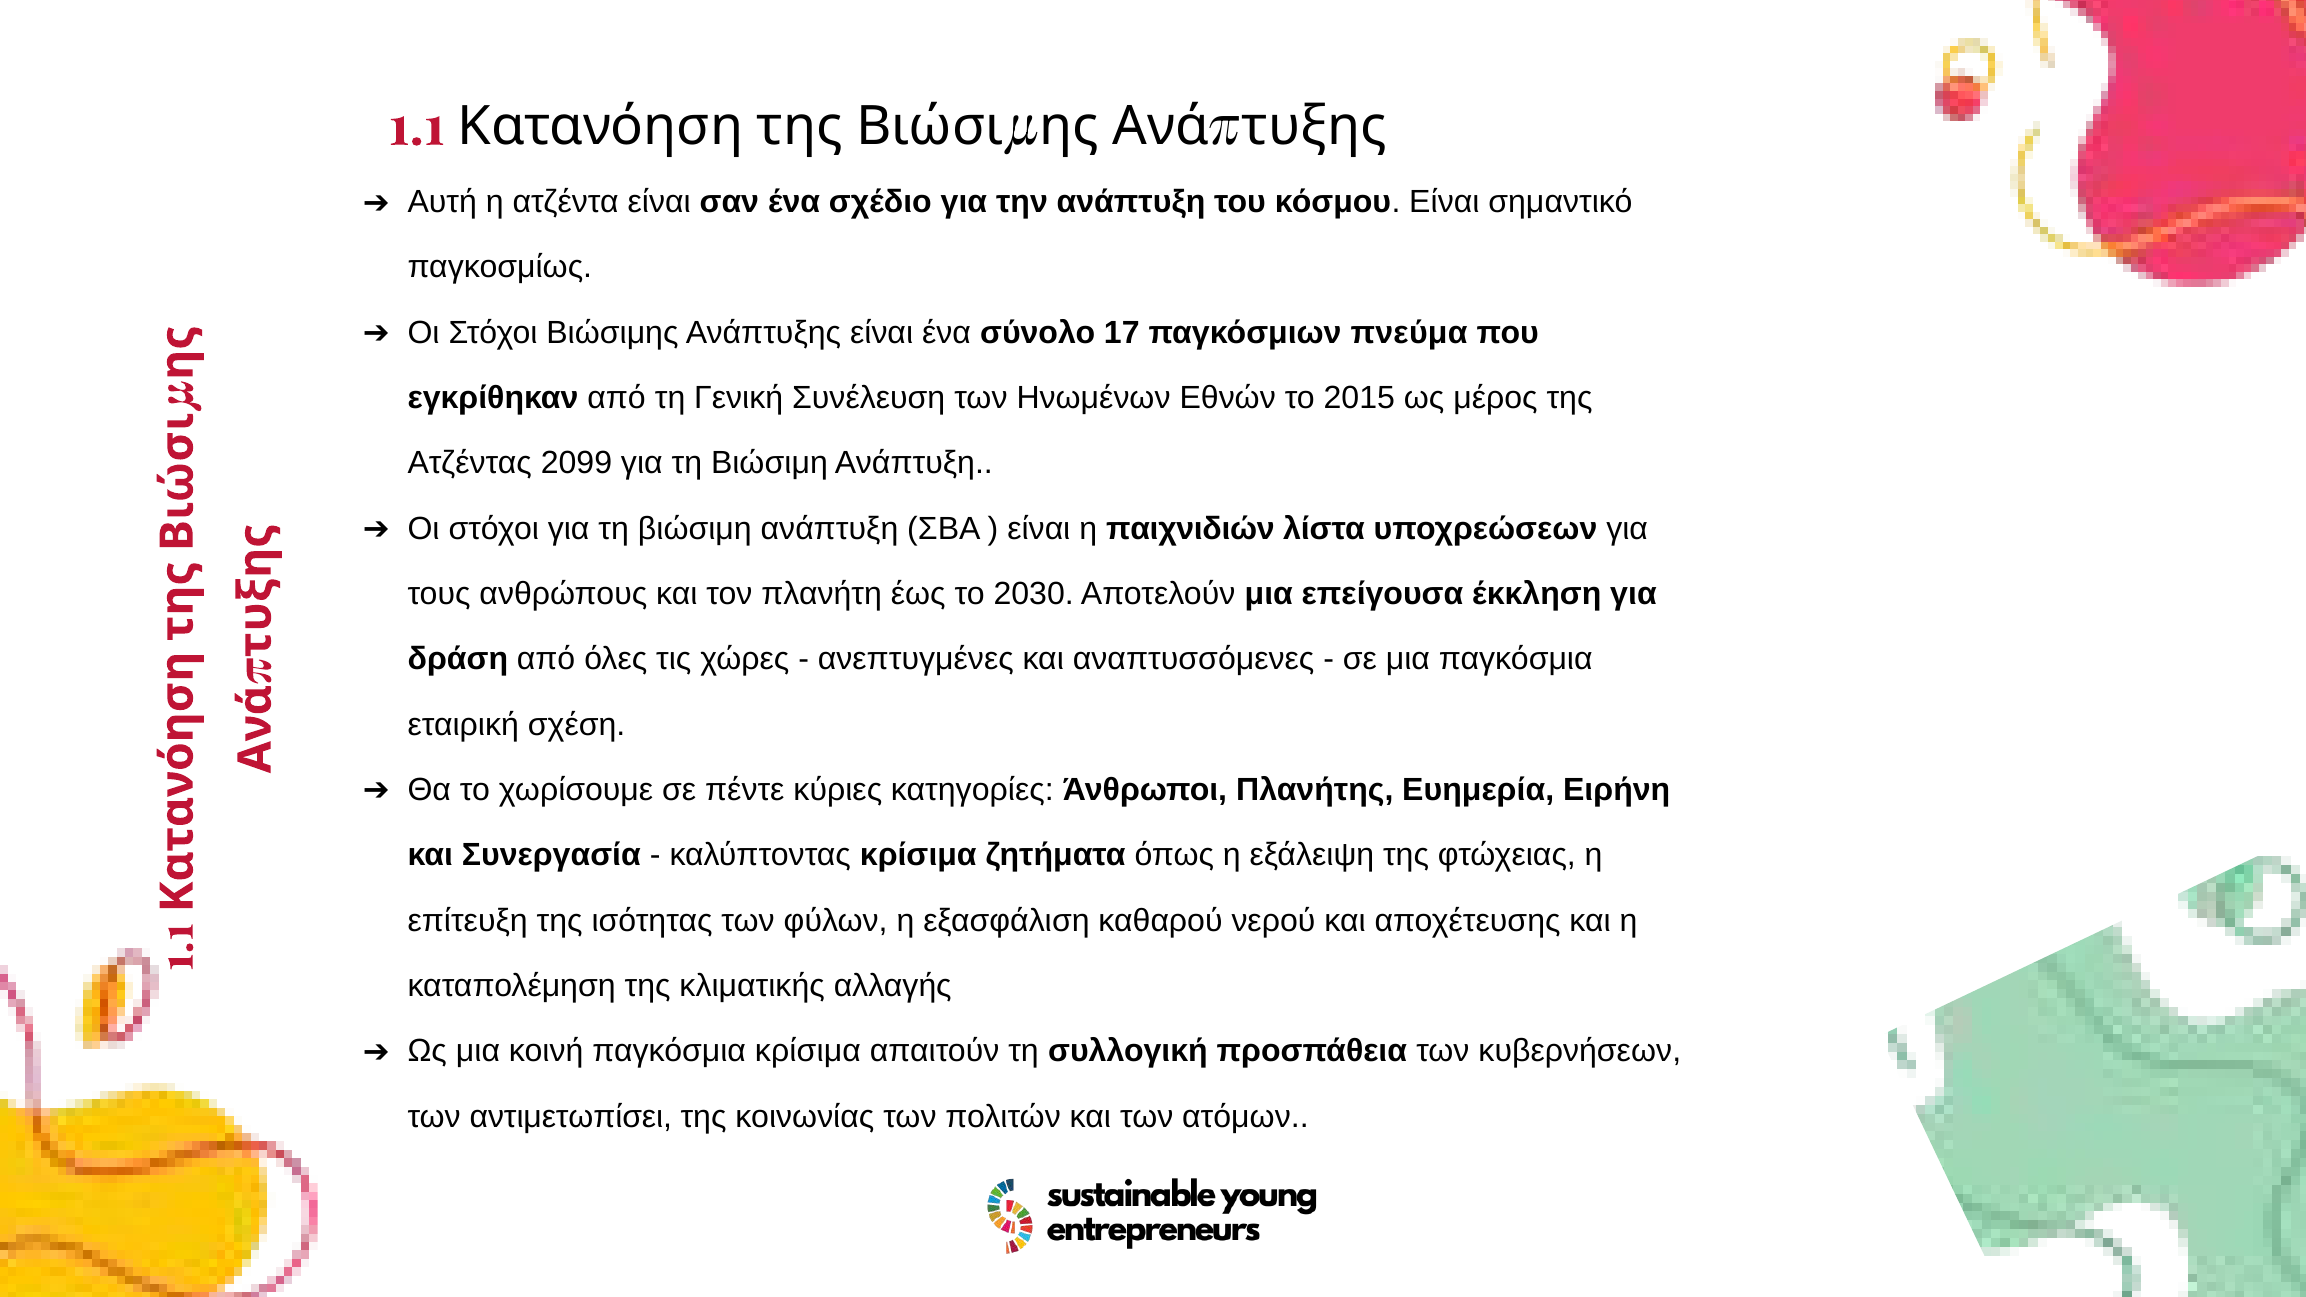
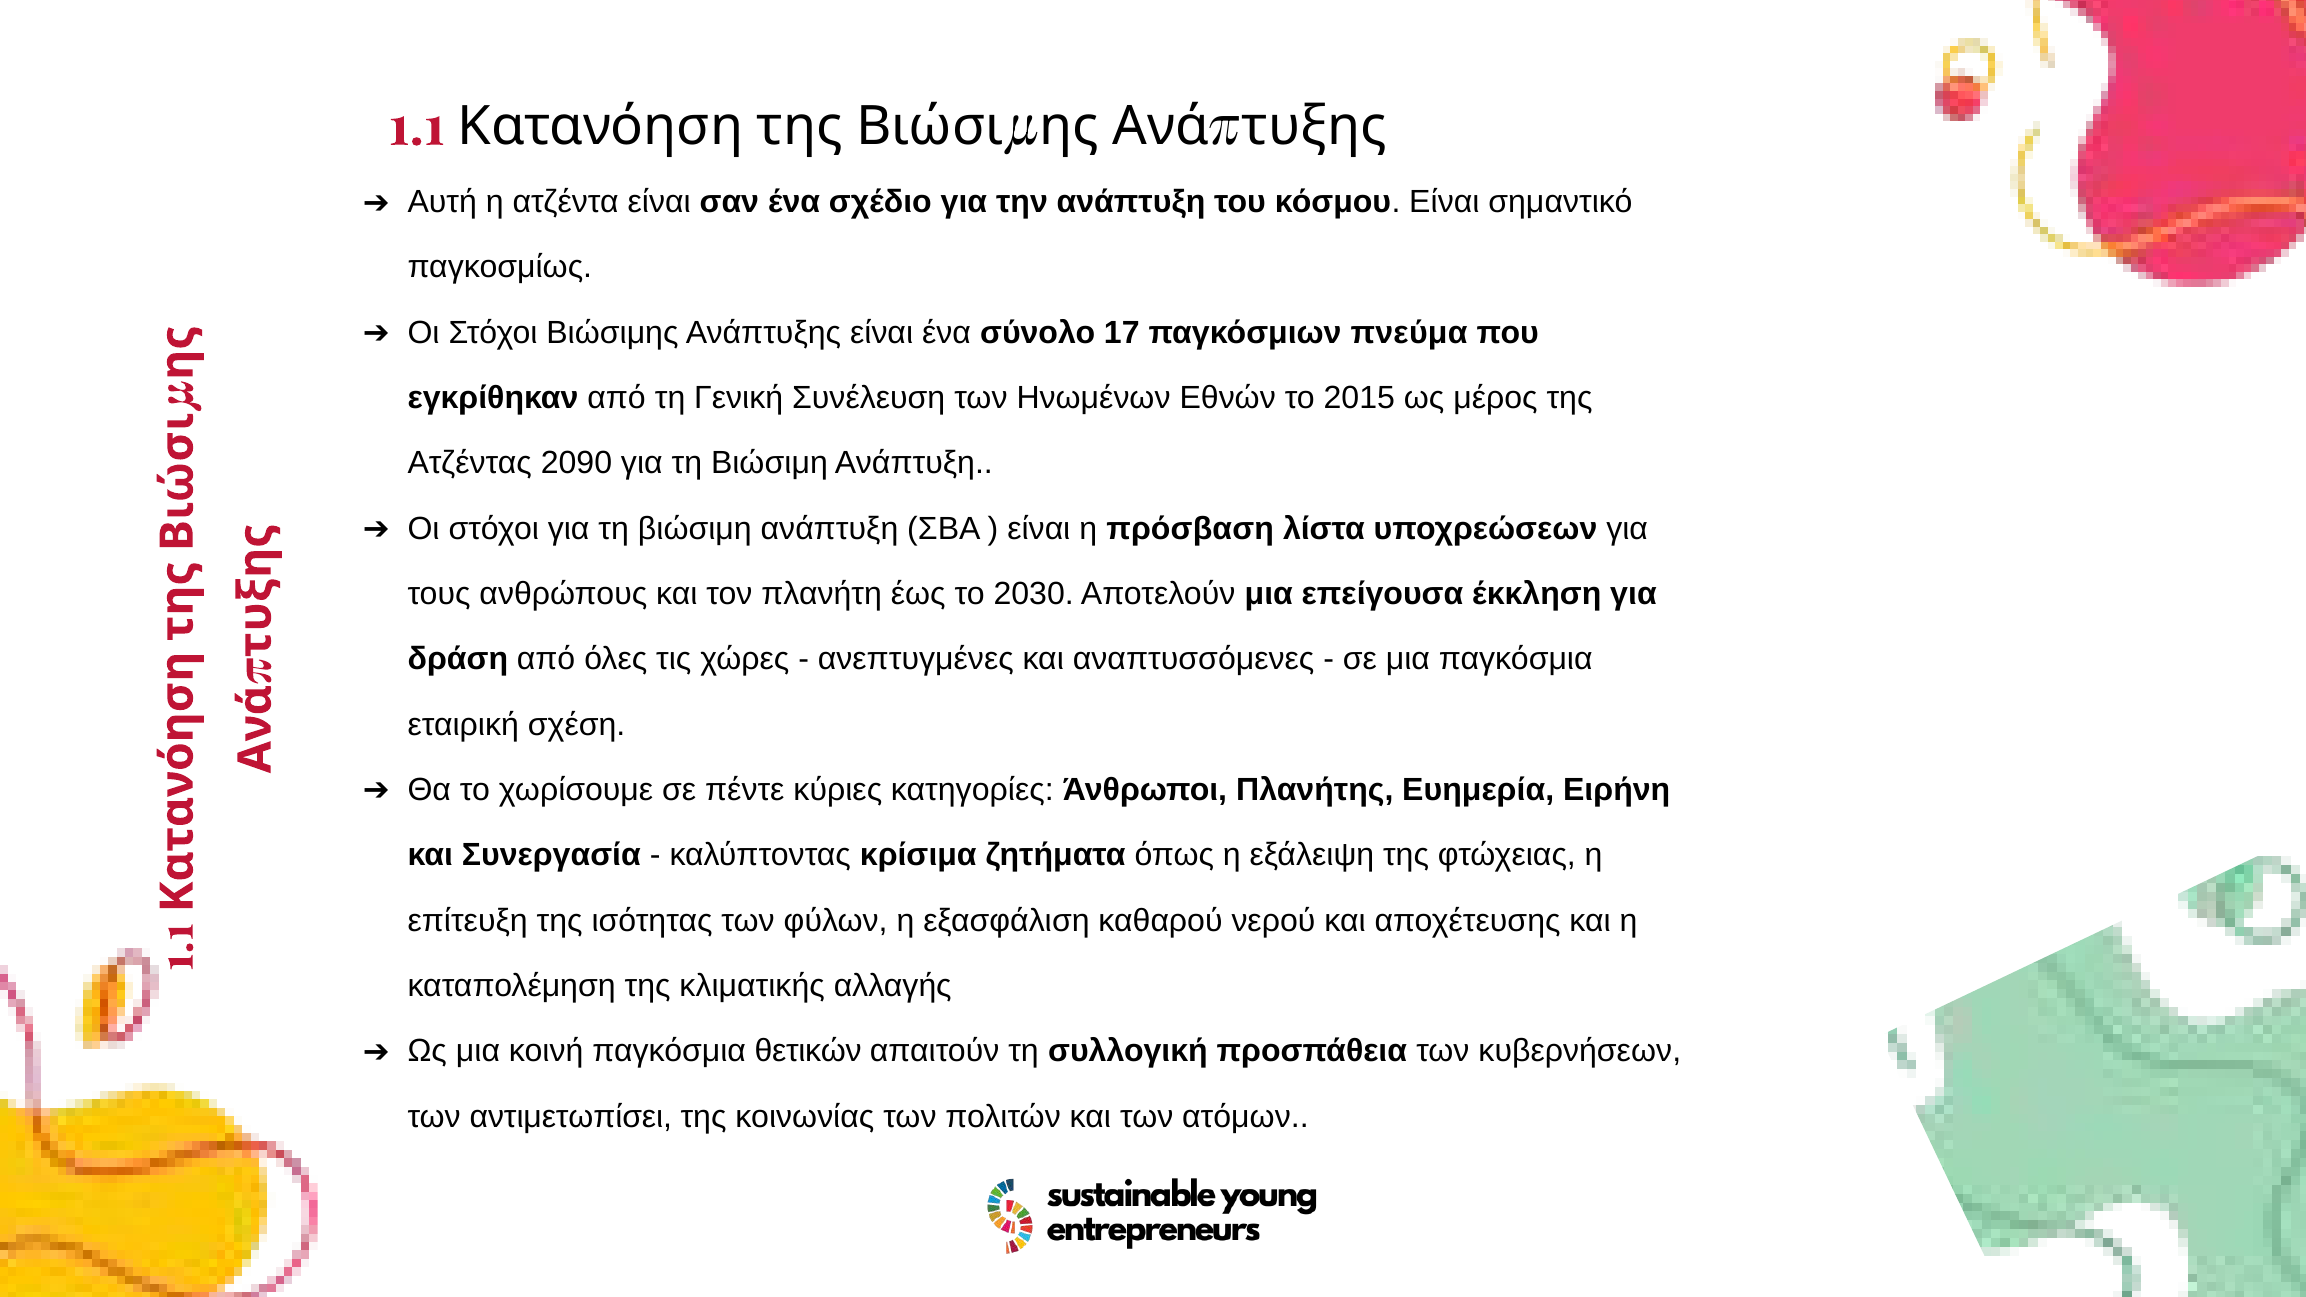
2099: 2099 -> 2090
παιχνιδιών: παιχνιδιών -> πρόσβαση
παγκόσμια κρίσιμα: κρίσιμα -> θετικών
